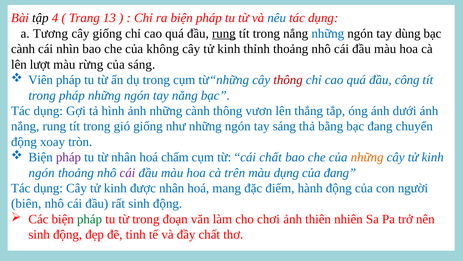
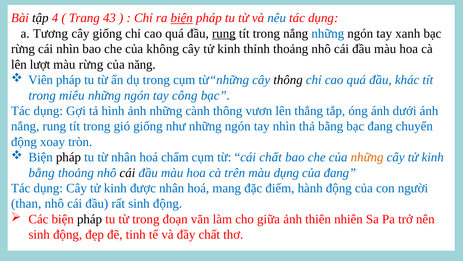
13: 13 -> 43
biện at (182, 18) underline: none -> present
dùng: dùng -> xanh
cành at (23, 49): cành -> rừng
của sáng: sáng -> năng
thông at (288, 80) colour: red -> black
công: công -> khác
trong pháp: pháp -> miêu
năng: năng -> công
tay sáng: sáng -> nhìn
pháp at (68, 157) colour: purple -> black
ngón at (42, 172): ngón -> bằng
cái at (127, 172) colour: purple -> black
biên: biên -> than
pháp at (90, 219) colour: green -> black
chơi: chơi -> giữa
